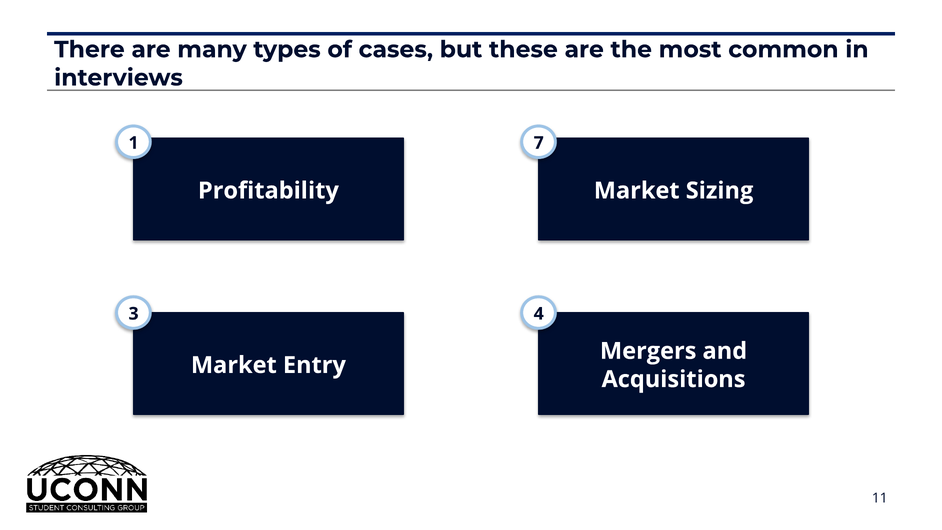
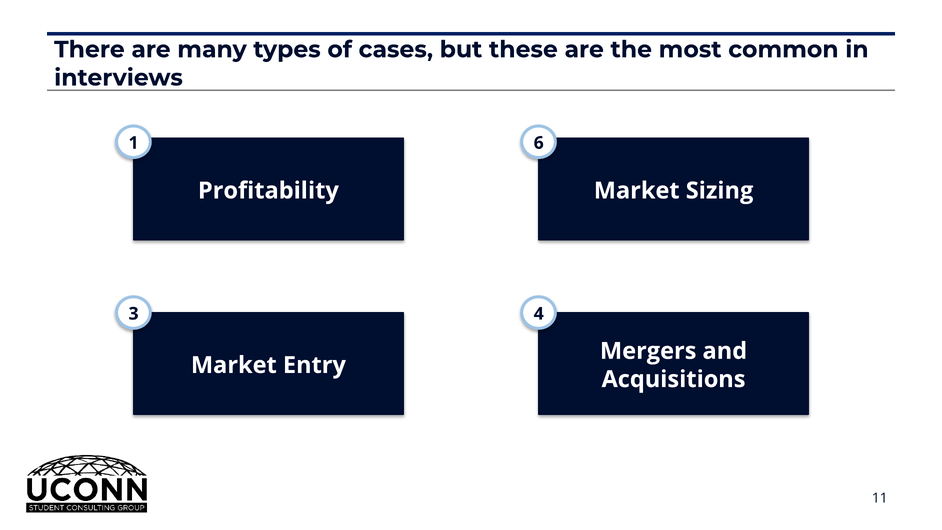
7: 7 -> 6
